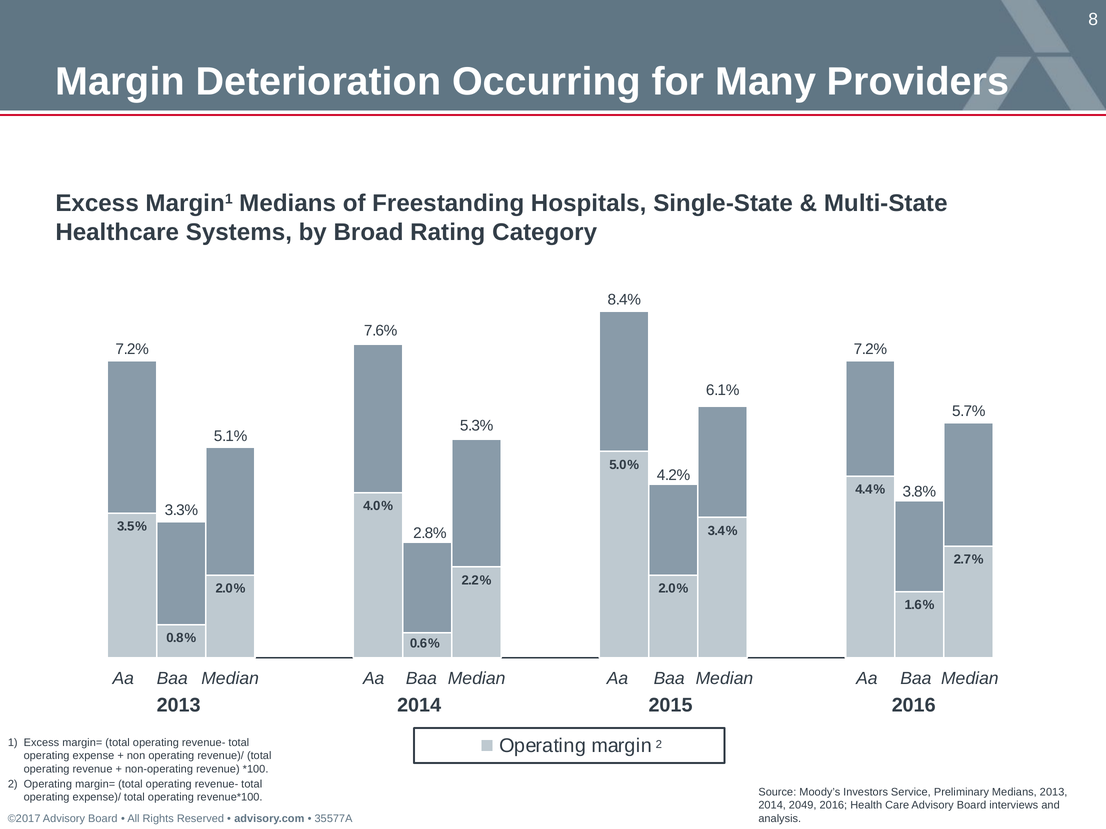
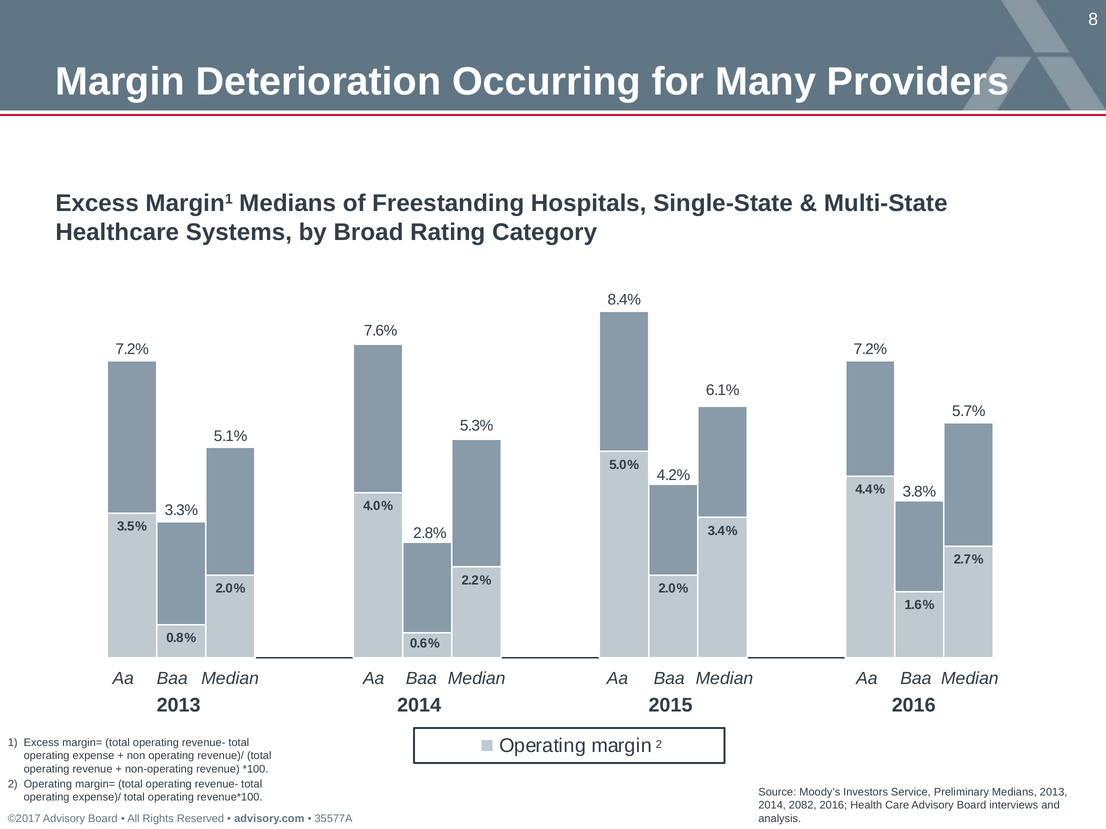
2049: 2049 -> 2082
